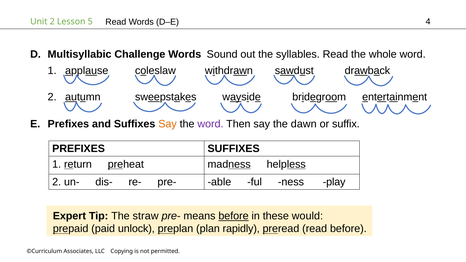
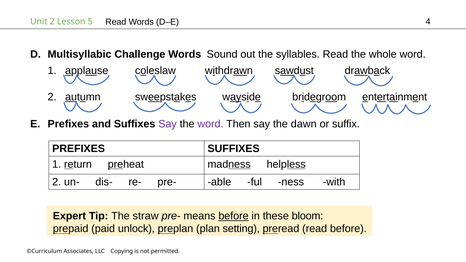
Say at (168, 124) colour: orange -> purple
play: play -> with
would: would -> bloom
rapidly: rapidly -> setting
